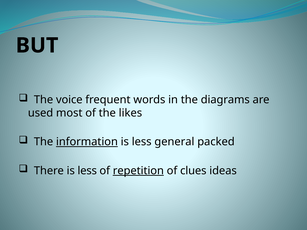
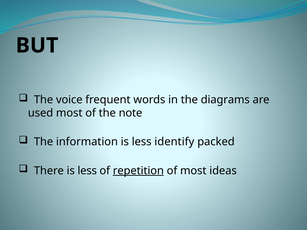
likes: likes -> note
information underline: present -> none
general: general -> identify
of clues: clues -> most
